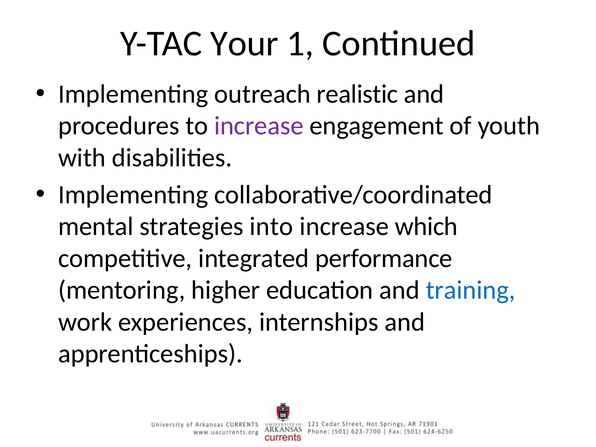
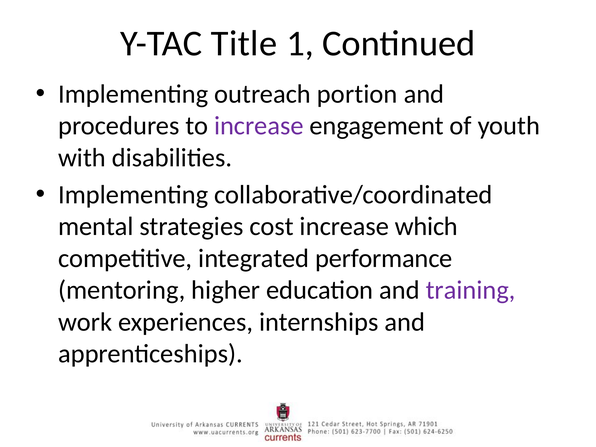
Your: Your -> Title
realistic: realistic -> portion
into: into -> cost
training colour: blue -> purple
